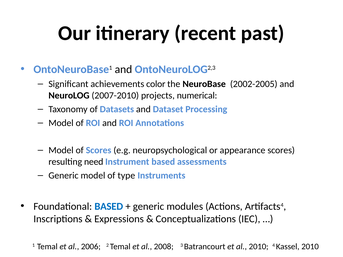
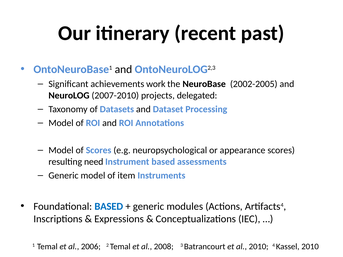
color: color -> work
numerical: numerical -> delegated
type: type -> item
